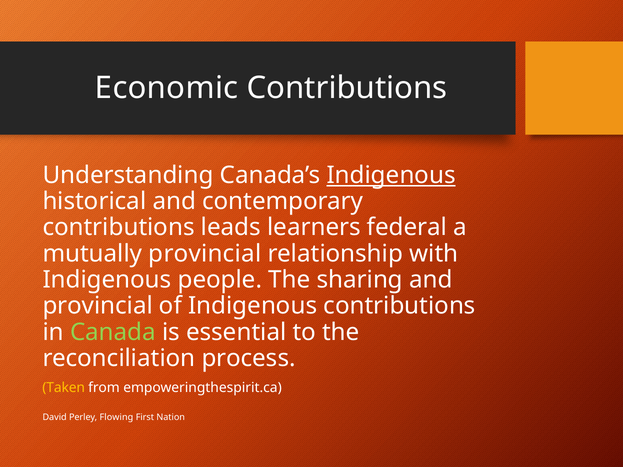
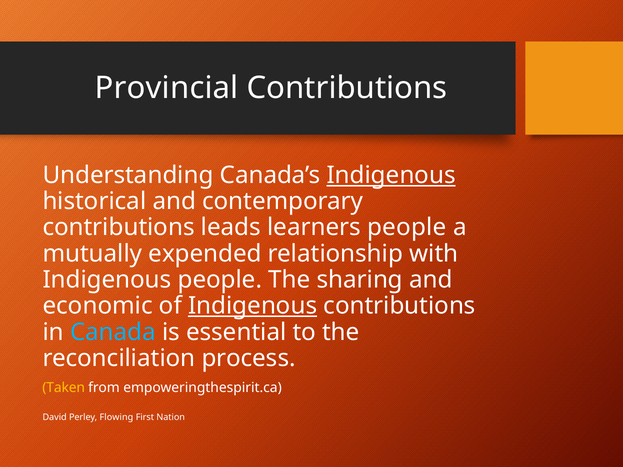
Economic: Economic -> Provincial
learners federal: federal -> people
mutually provincial: provincial -> expended
provincial at (98, 306): provincial -> economic
Indigenous at (253, 306) underline: none -> present
Canada colour: light green -> light blue
